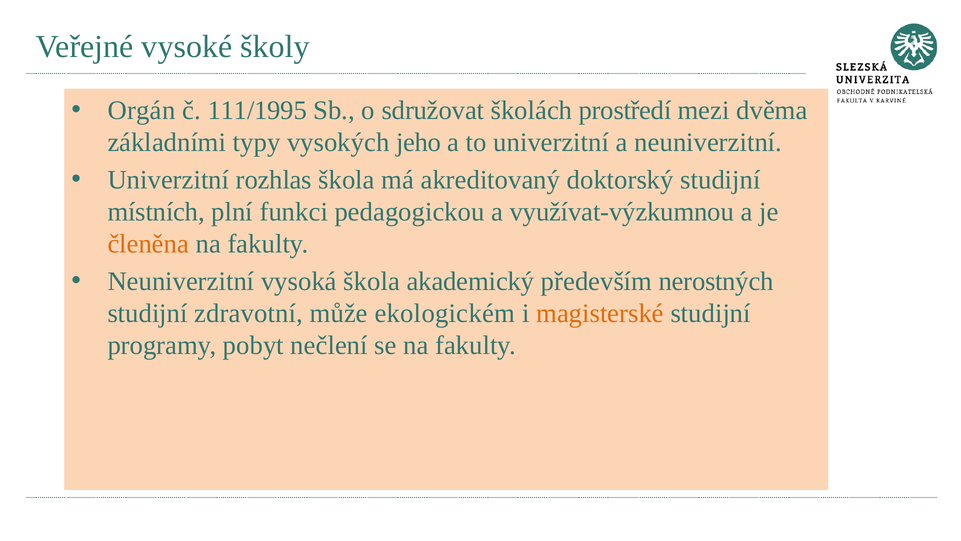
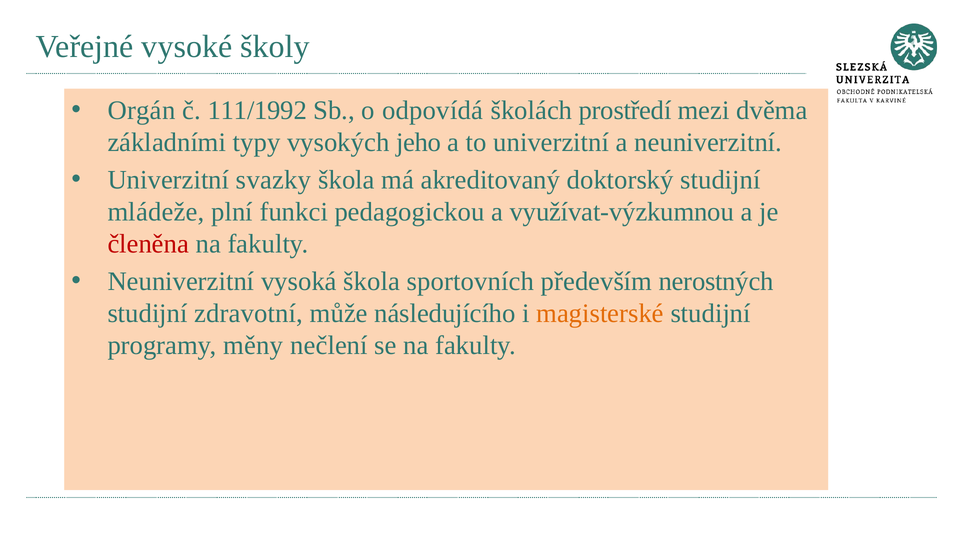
111/1995: 111/1995 -> 111/1992
sdružovat: sdružovat -> odpovídá
rozhlas: rozhlas -> svazky
místních: místních -> mládeže
členěna colour: orange -> red
akademický: akademický -> sportovních
ekologickém: ekologickém -> následujícího
pobyt: pobyt -> měny
